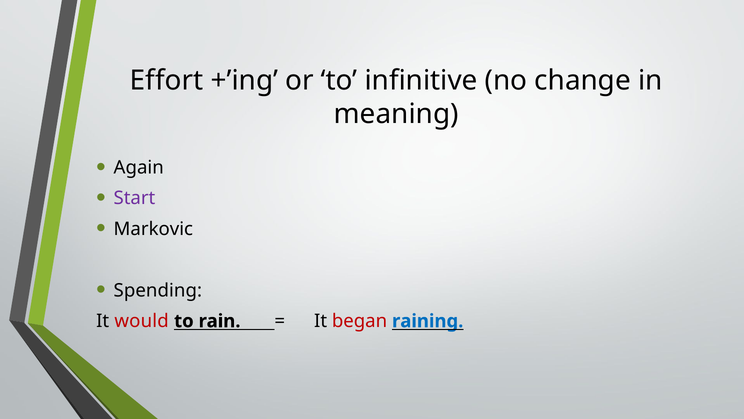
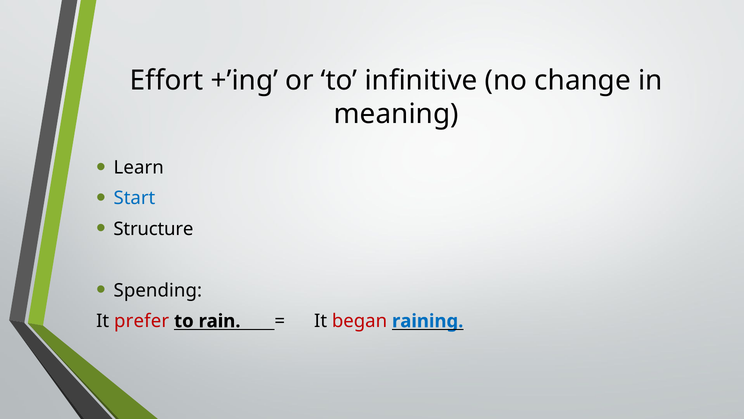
Again: Again -> Learn
Start colour: purple -> blue
Markovic: Markovic -> Structure
would: would -> prefer
